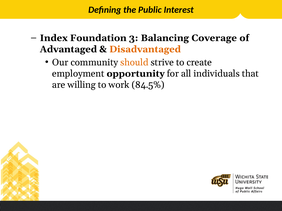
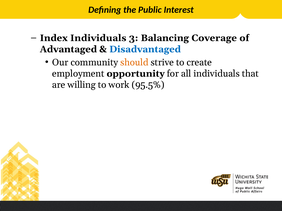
Index Foundation: Foundation -> Individuals
Disadvantaged colour: orange -> blue
84.5%: 84.5% -> 95.5%
